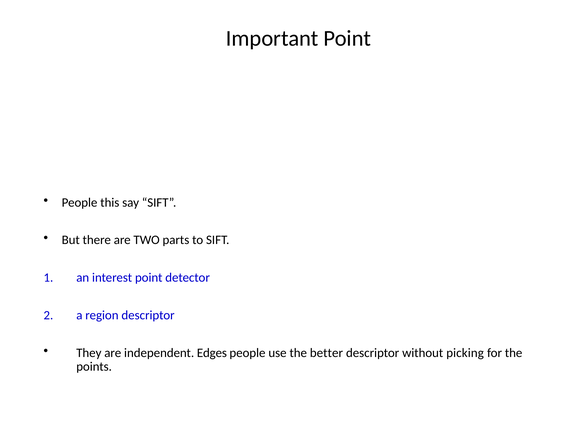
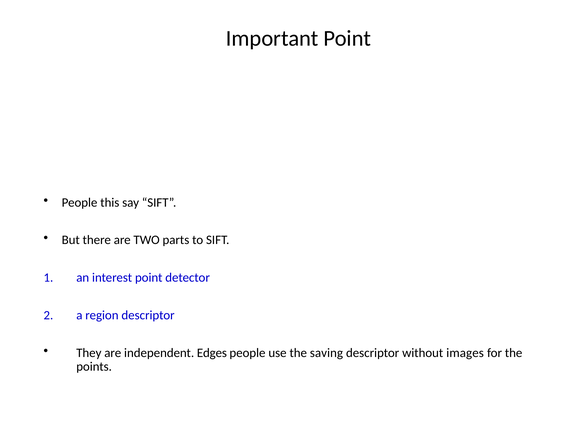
better: better -> saving
picking: picking -> images
